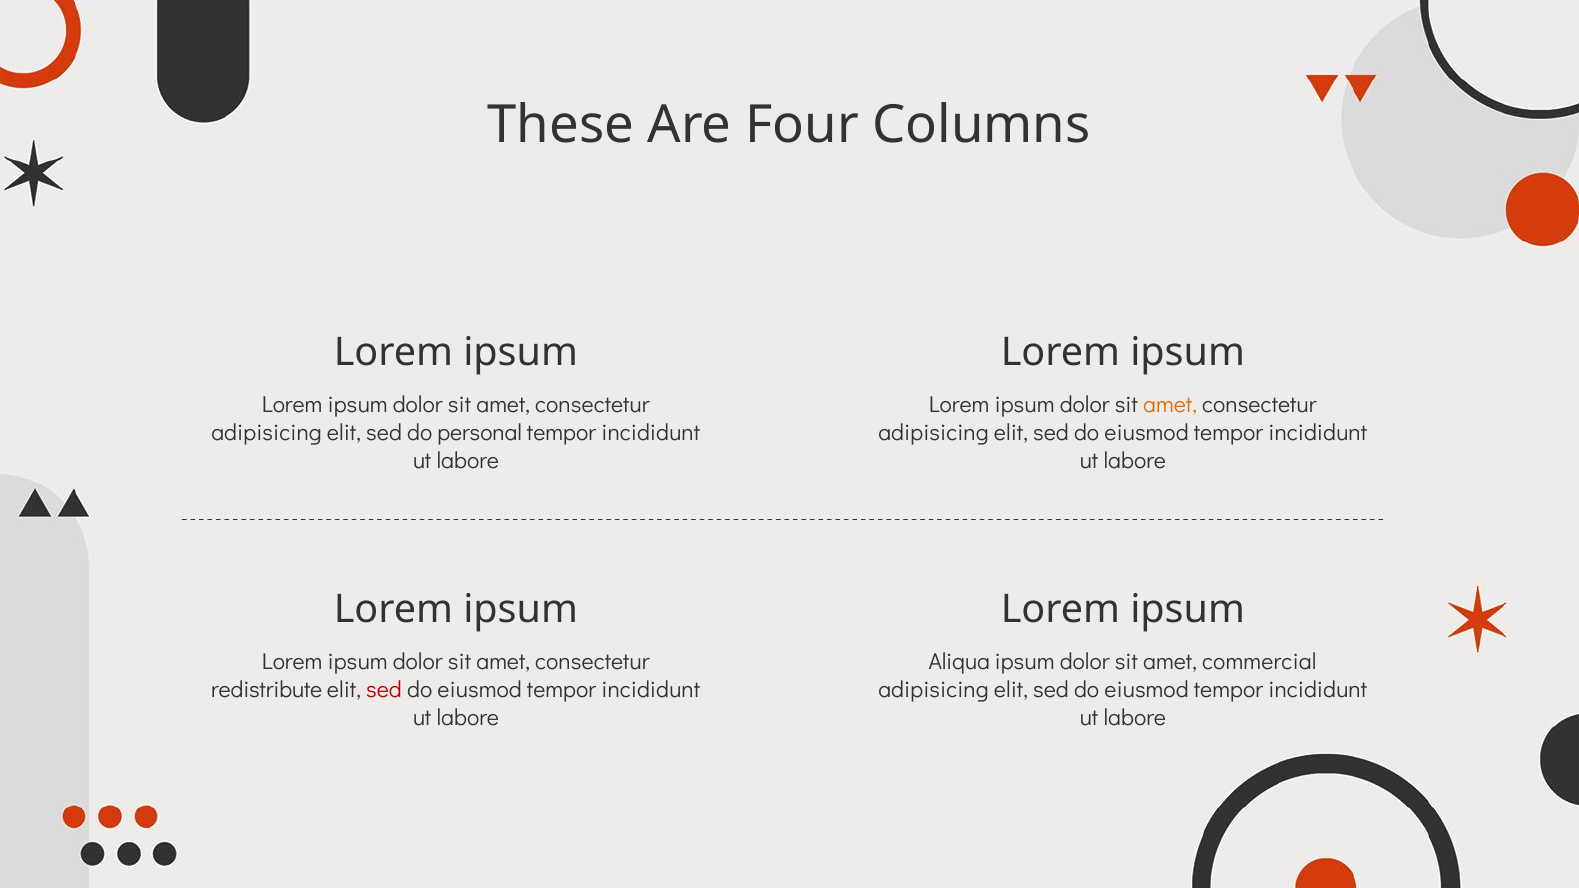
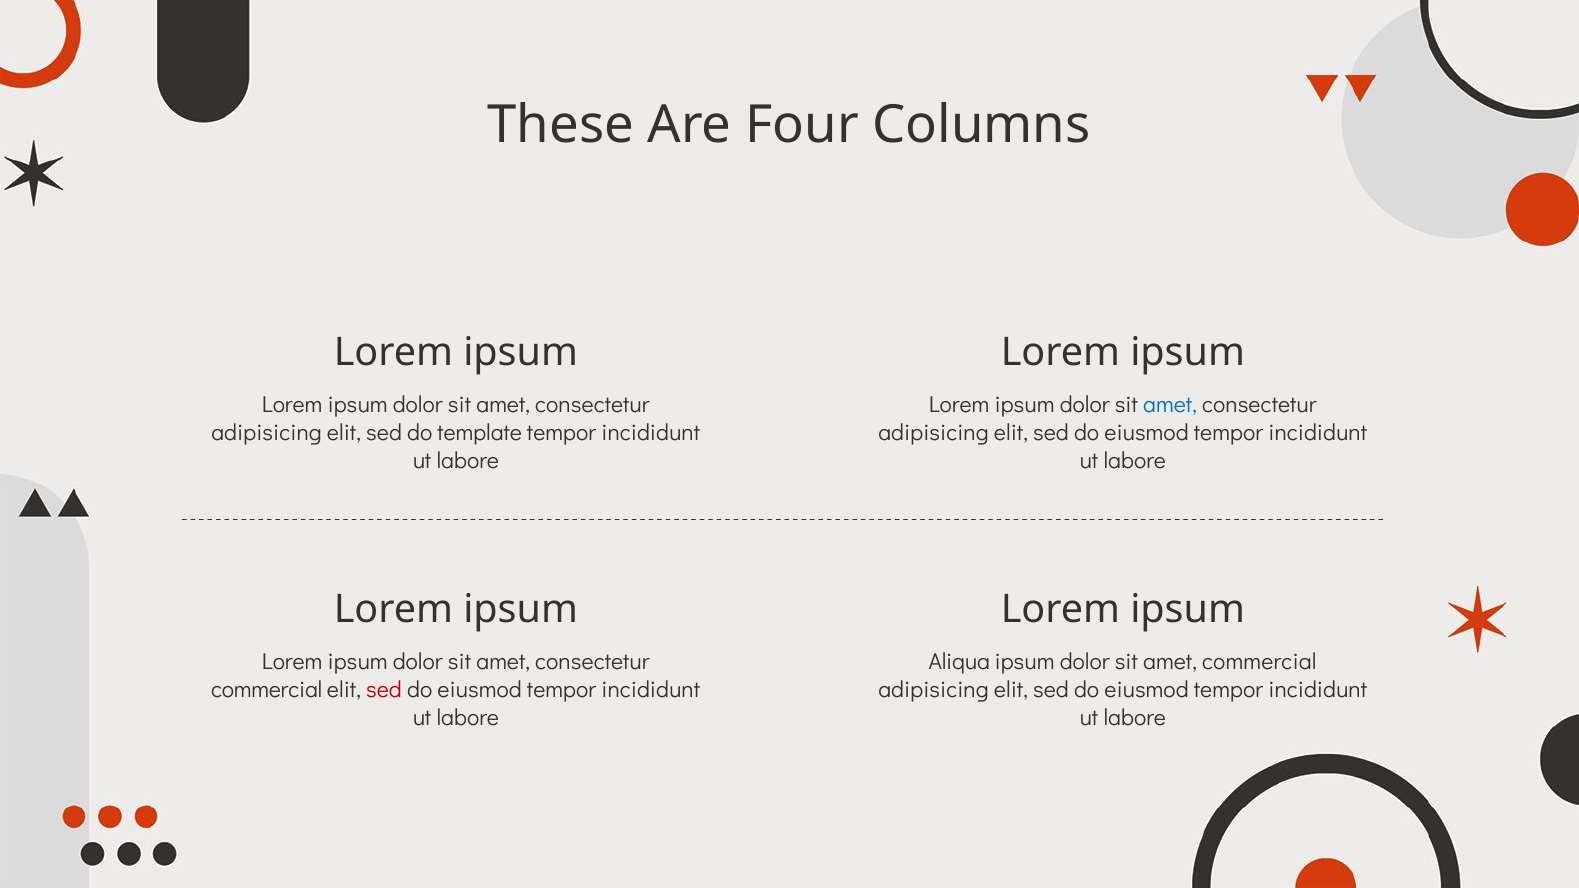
amet at (1170, 405) colour: orange -> blue
do personal: personal -> template
redistribute at (267, 690): redistribute -> commercial
